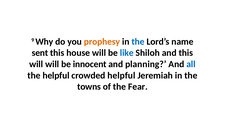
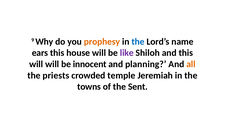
sent: sent -> ears
like colour: blue -> purple
all colour: blue -> orange
the helpful: helpful -> priests
crowded helpful: helpful -> temple
Fear: Fear -> Sent
